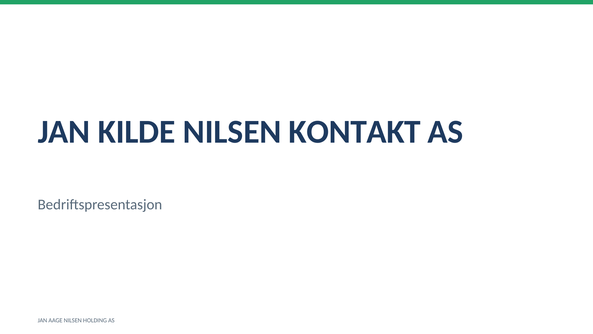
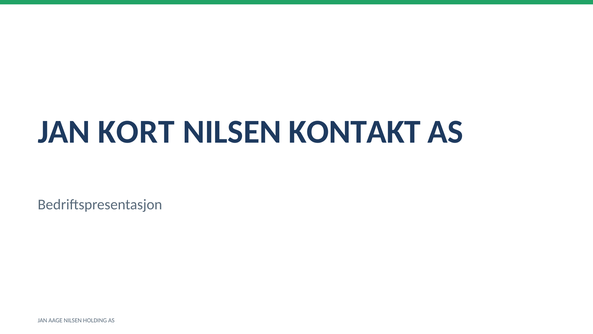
KILDE: KILDE -> KORT
